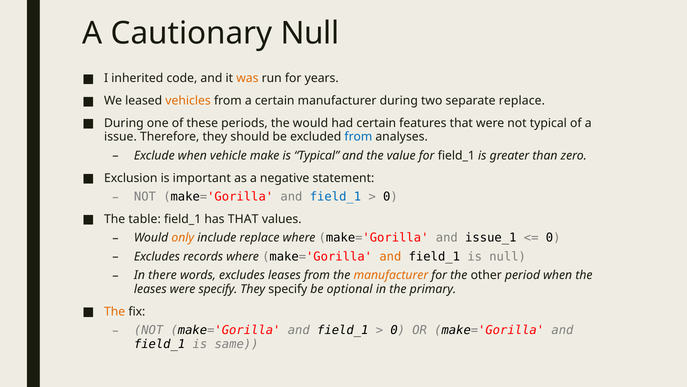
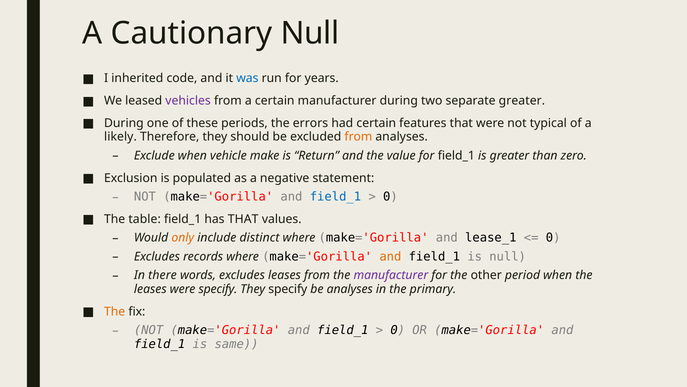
was colour: orange -> blue
vehicles colour: orange -> purple
separate replace: replace -> greater
the would: would -> errors
issue: issue -> likely
from at (358, 137) colour: blue -> orange
is Typical: Typical -> Return
important: important -> populated
include replace: replace -> distinct
issue_1: issue_1 -> lease_1
manufacturer at (391, 275) colour: orange -> purple
be optional: optional -> analyses
